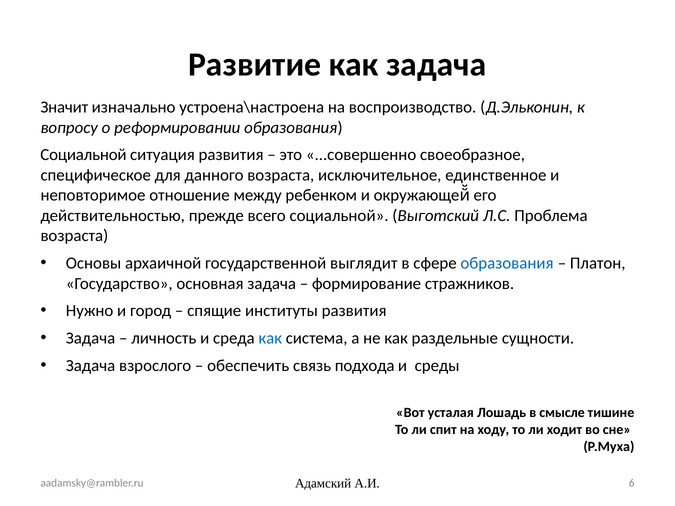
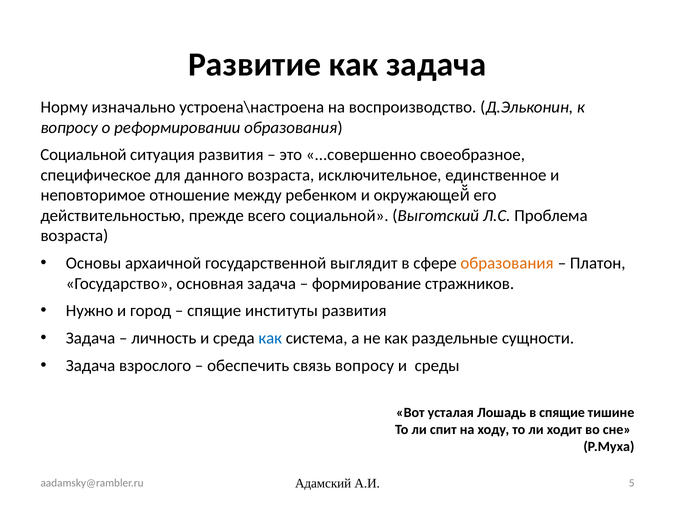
Значит: Значит -> Норму
образования at (507, 263) colour: blue -> orange
связь подхода: подхода -> вопросу
в смысле: смысле -> спящие
6: 6 -> 5
